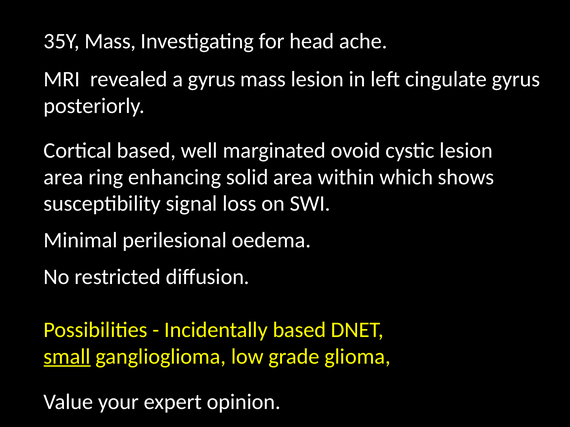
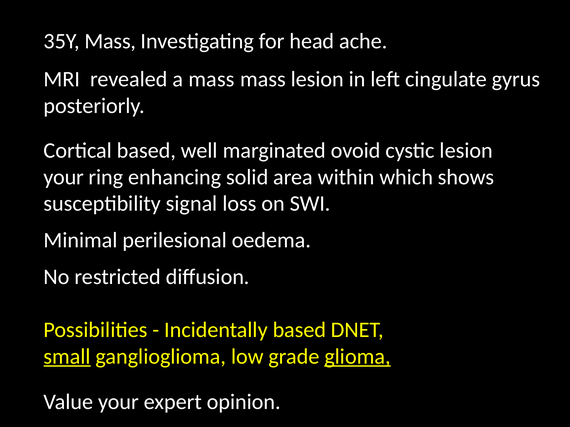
a gyrus: gyrus -> mass
area at (64, 177): area -> your
glioma underline: none -> present
